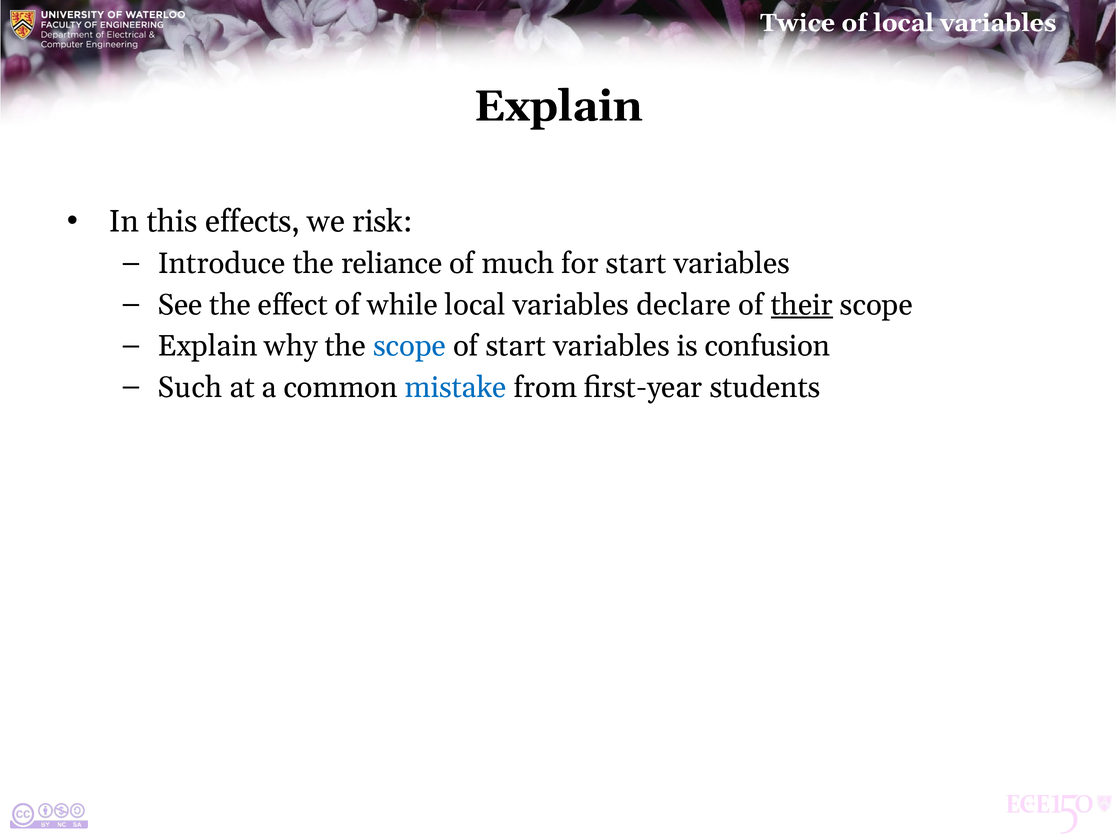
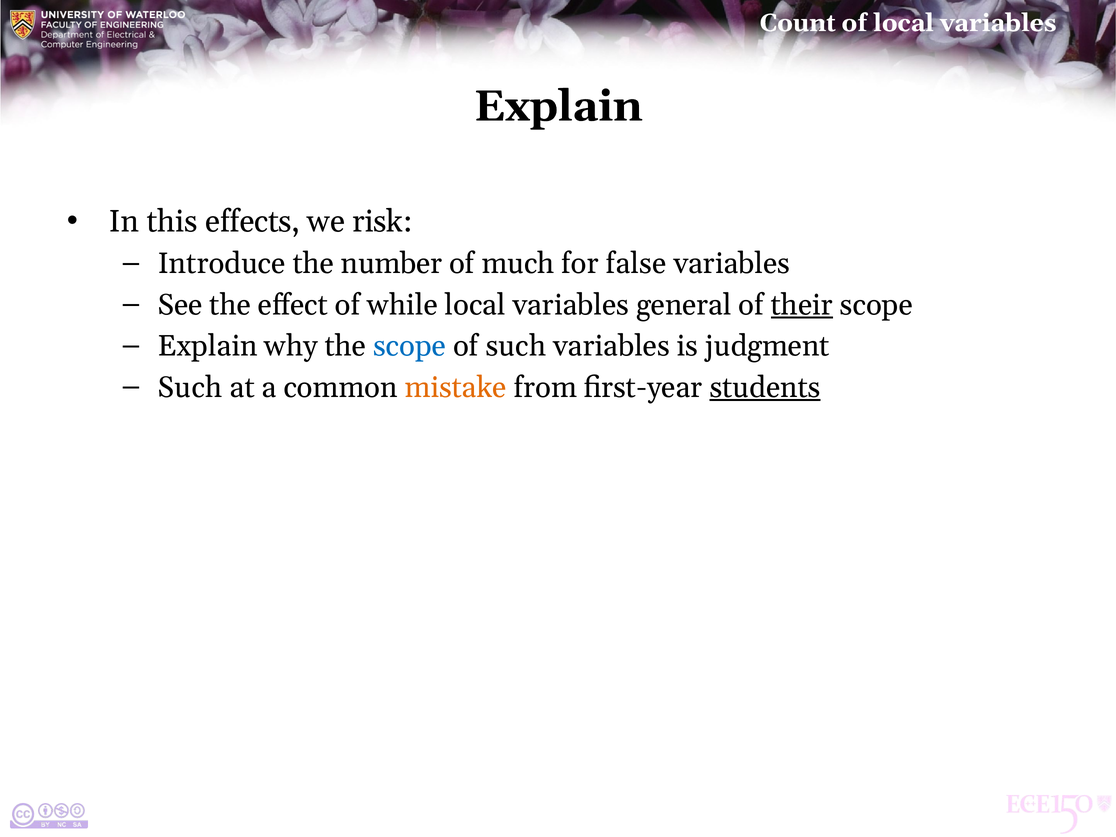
Twice: Twice -> Count
reliance: reliance -> number
for start: start -> false
declare: declare -> general
of start: start -> such
confusion: confusion -> judgment
mistake colour: blue -> orange
students underline: none -> present
